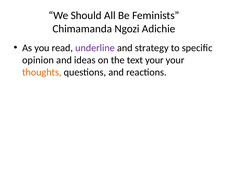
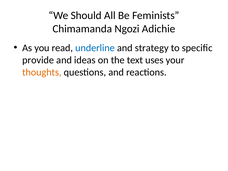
underline colour: purple -> blue
opinion: opinion -> provide
text your: your -> uses
